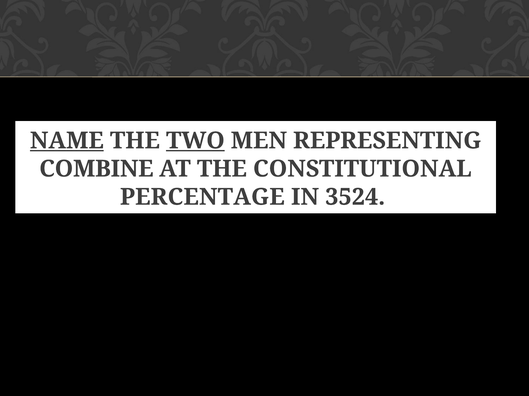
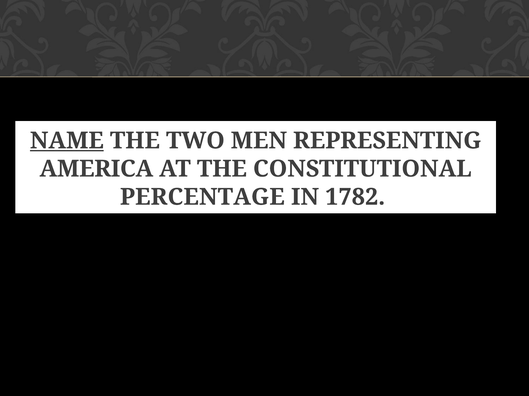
TWO underline: present -> none
COMBINE: COMBINE -> AMERICA
3524: 3524 -> 1782
